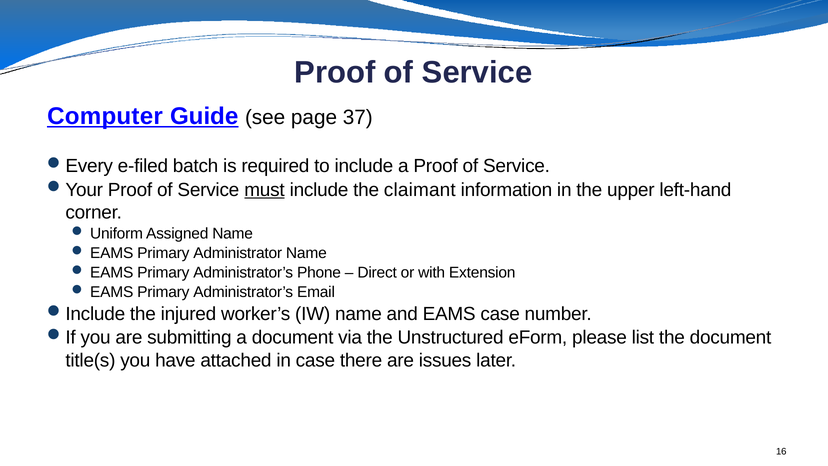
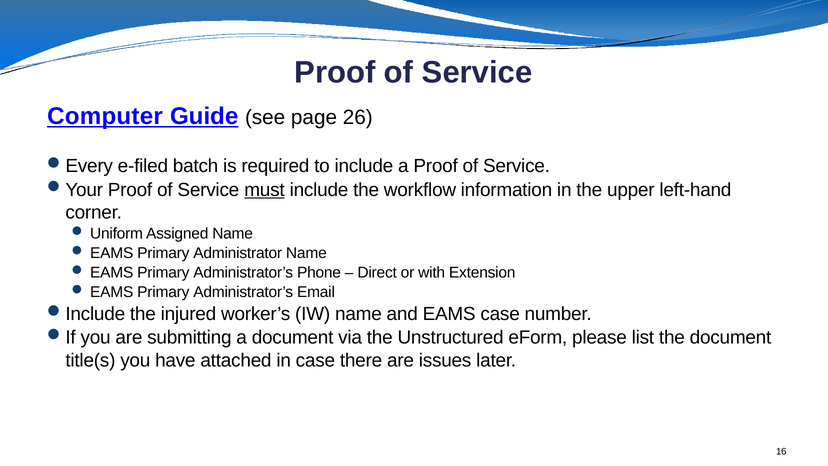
37: 37 -> 26
claimant: claimant -> workflow
